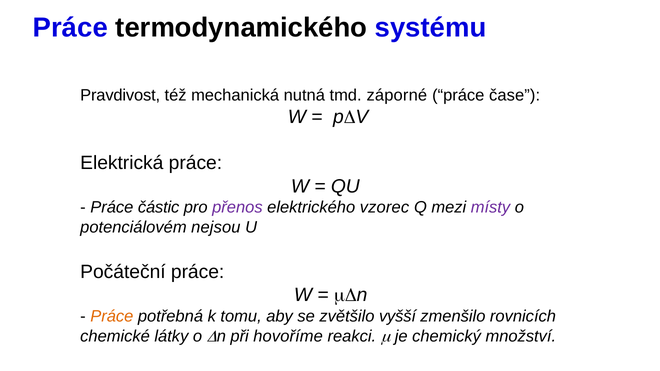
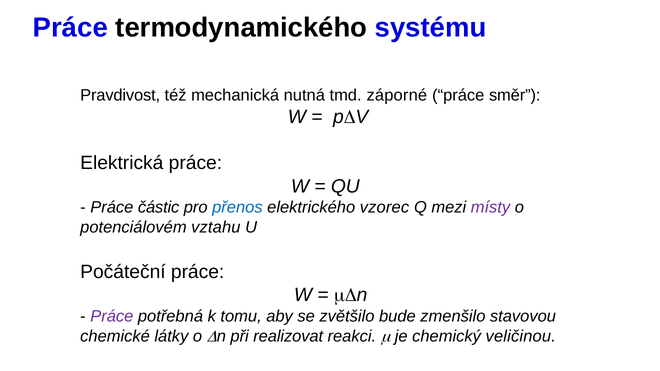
čase: čase -> směr
přenos colour: purple -> blue
nejsou: nejsou -> vztahu
Práce at (112, 317) colour: orange -> purple
vyšší: vyšší -> bude
rovnicích: rovnicích -> stavovou
hovoříme: hovoříme -> realizovat
množství: množství -> veličinou
